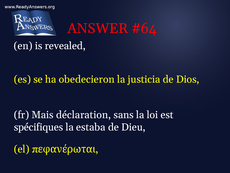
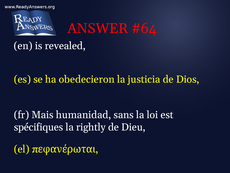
déclaration: déclaration -> humanidad
estaba: estaba -> rightly
